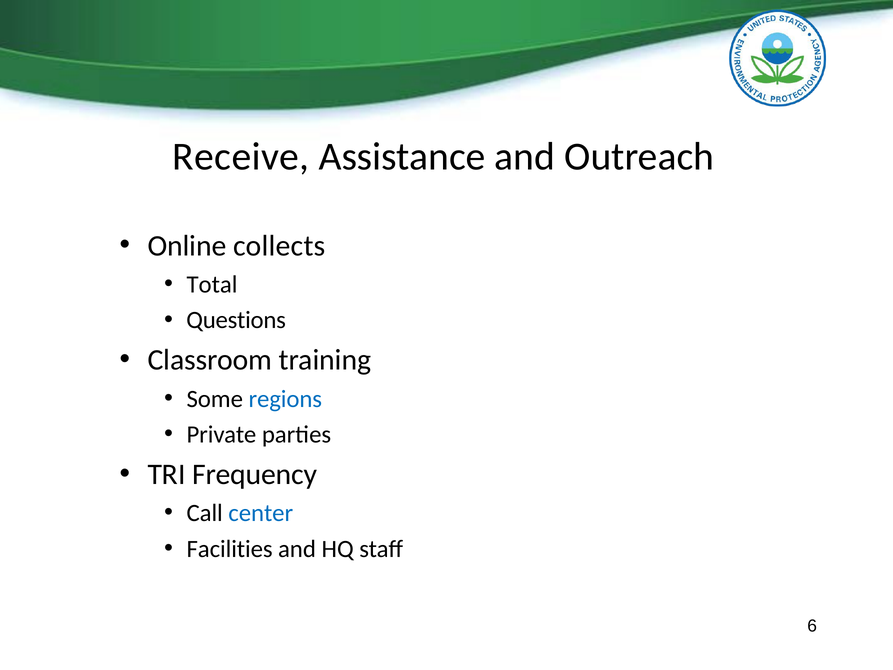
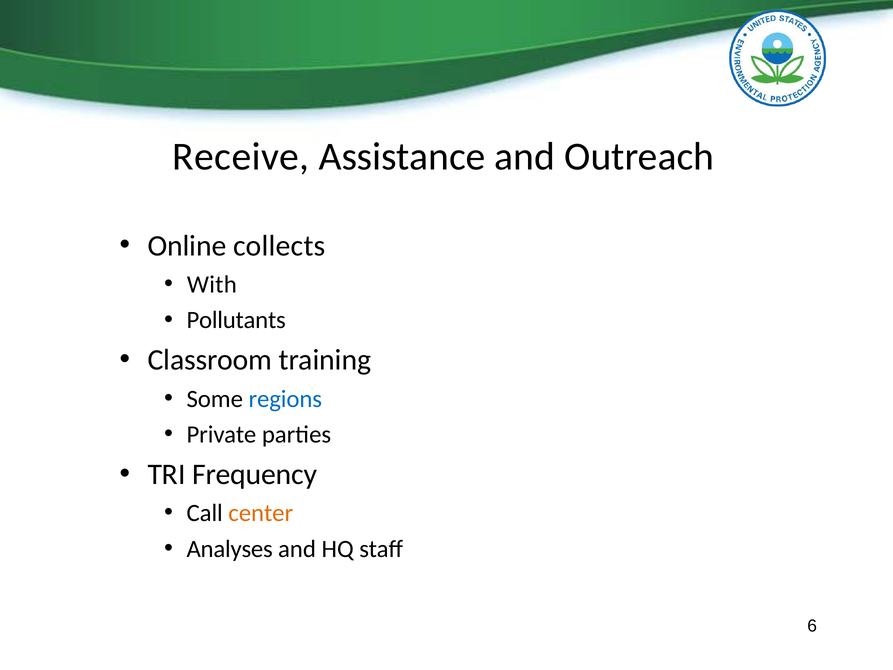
Total: Total -> With
Questions: Questions -> Pollutants
center colour: blue -> orange
Facilities: Facilities -> Analyses
